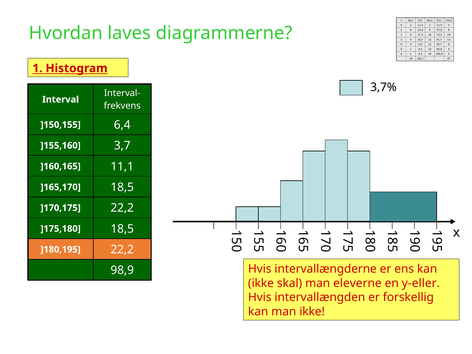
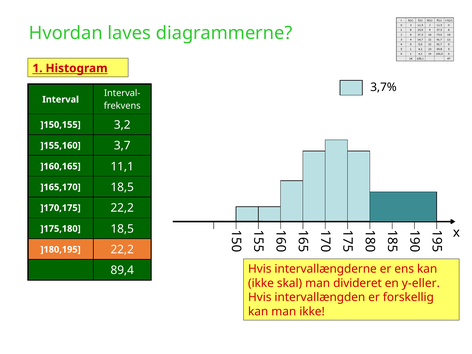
6,4: 6,4 -> 3,2
98,9: 98,9 -> 89,4
eleverne: eleverne -> divideret
